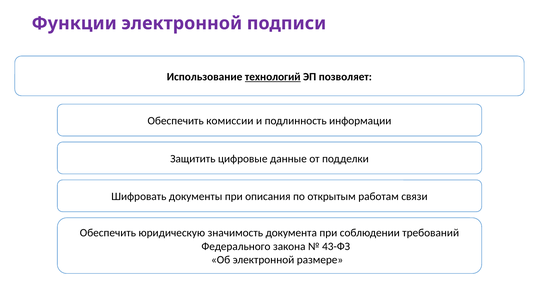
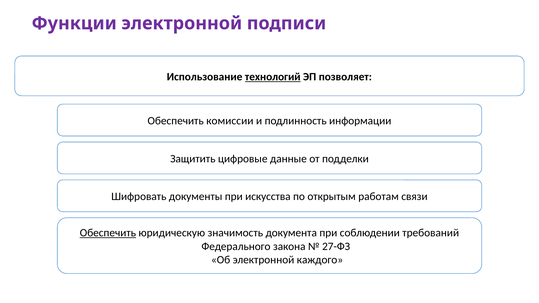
описания: описания -> искусства
Обеспечить at (108, 233) underline: none -> present
43-ФЗ: 43-ФЗ -> 27-ФЗ
размере: размере -> каждого
